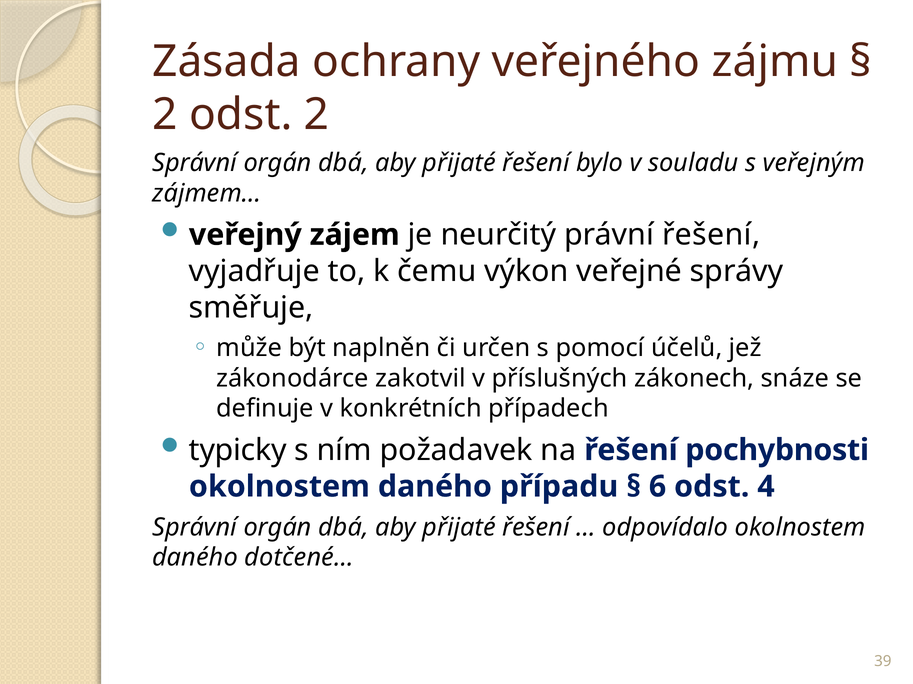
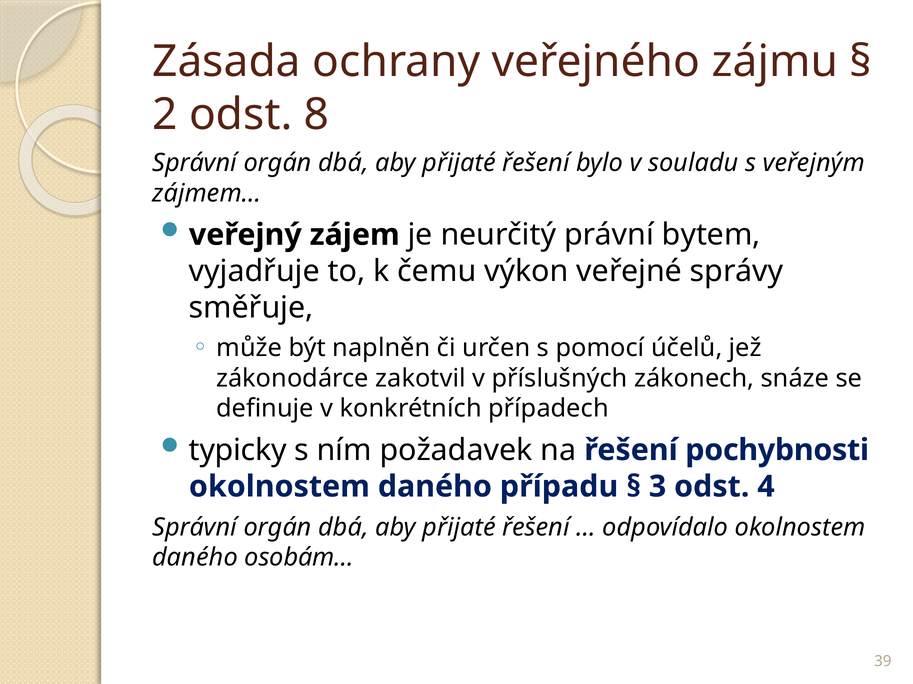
odst 2: 2 -> 8
právní řešení: řešení -> bytem
6: 6 -> 3
dotčené…: dotčené… -> osobám…
